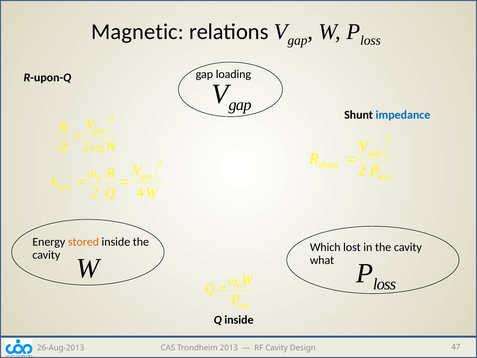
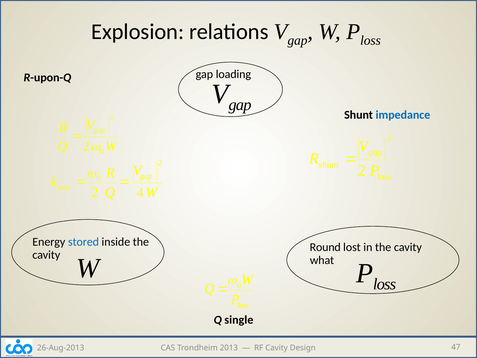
Magnetic: Magnetic -> Explosion
stored colour: orange -> blue
Which: Which -> Round
Q inside: inside -> single
